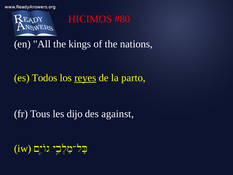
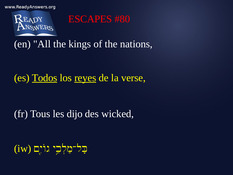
HICIMOS: HICIMOS -> ESCAPES
Todos underline: none -> present
parto: parto -> verse
against: against -> wicked
